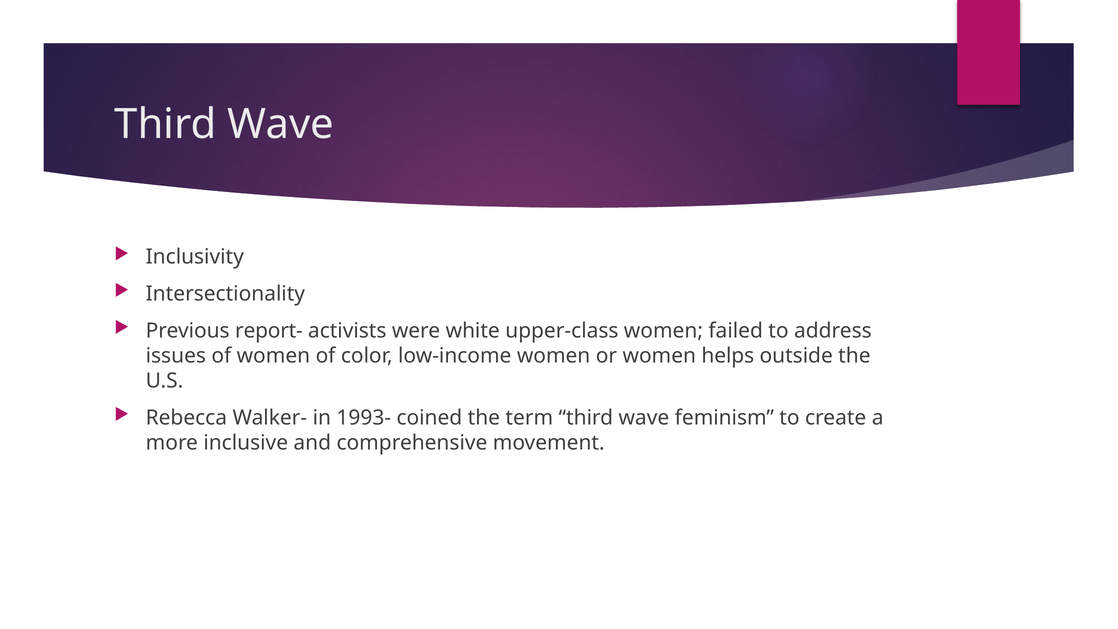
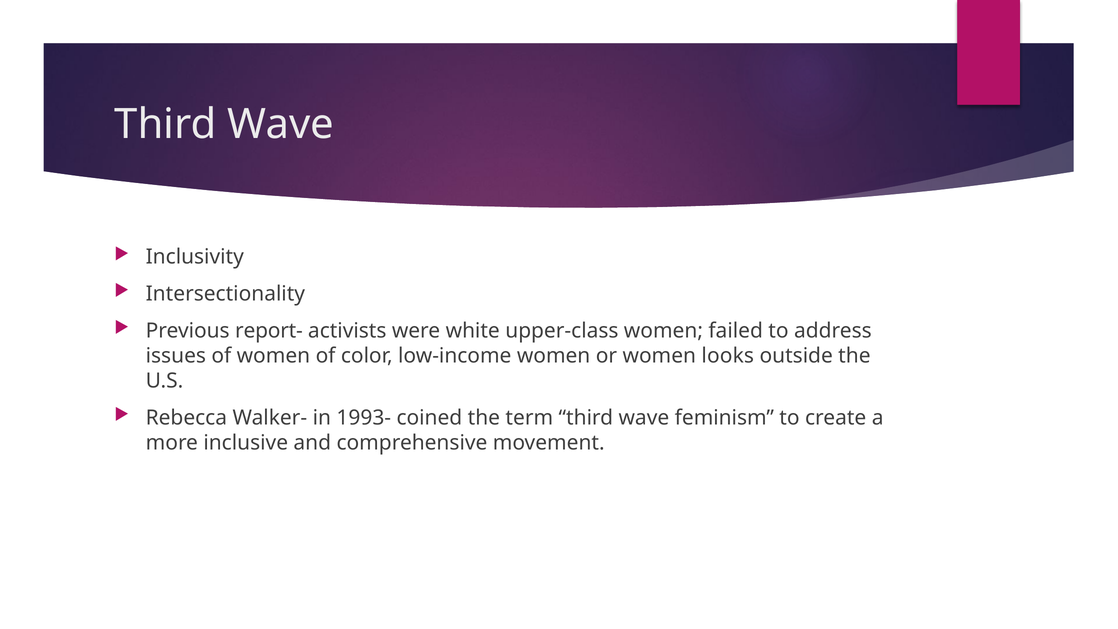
helps: helps -> looks
